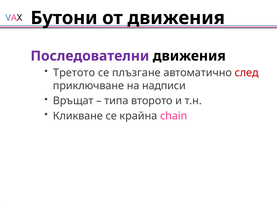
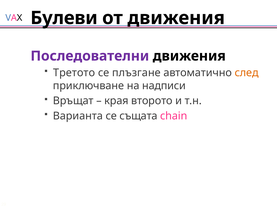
Бутони: Бутони -> Булеви
след colour: red -> orange
типа: типа -> края
Кликване: Кликване -> Варианта
крайна: крайна -> същата
